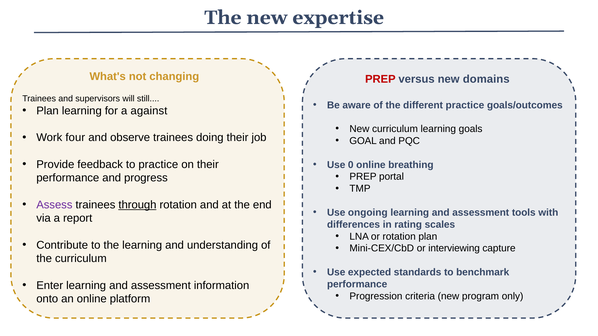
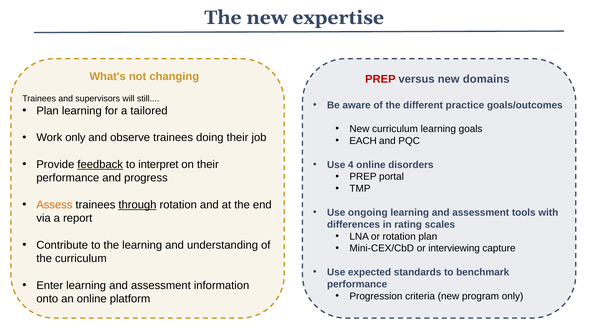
against: against -> tailored
Work four: four -> only
GOAL: GOAL -> EACH
feedback underline: none -> present
to practice: practice -> interpret
0: 0 -> 4
breathing: breathing -> disorders
Assess colour: purple -> orange
